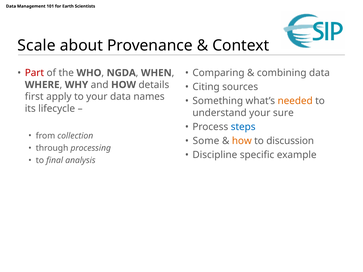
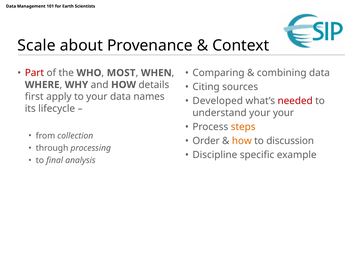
NGDA: NGDA -> MOST
Something: Something -> Developed
needed colour: orange -> red
your sure: sure -> your
steps colour: blue -> orange
Some: Some -> Order
